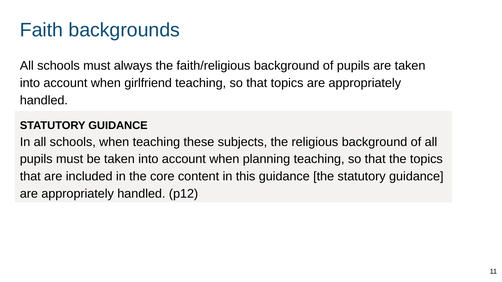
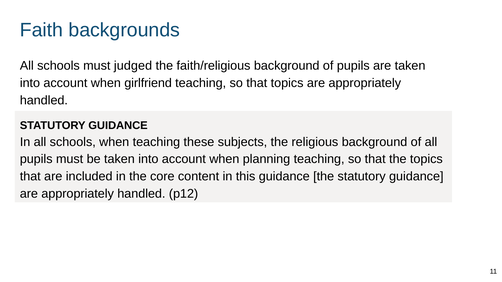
always: always -> judged
